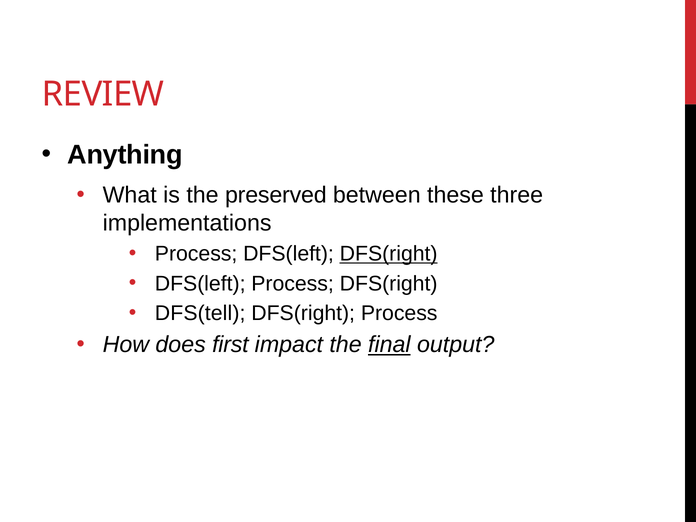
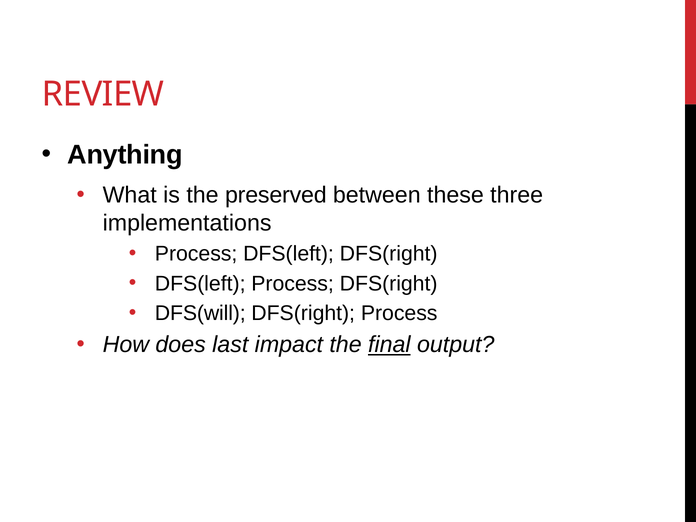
DFS(right at (389, 254) underline: present -> none
DFS(tell: DFS(tell -> DFS(will
first: first -> last
